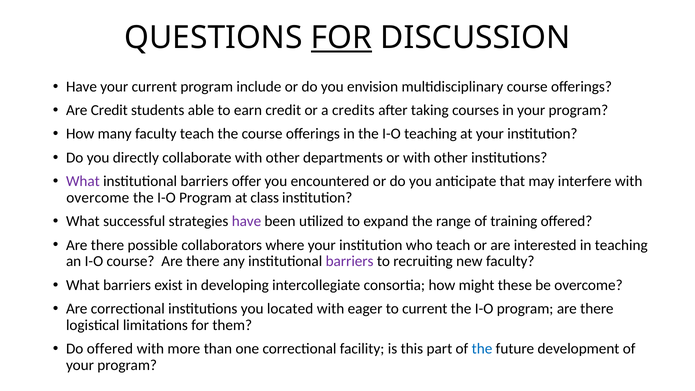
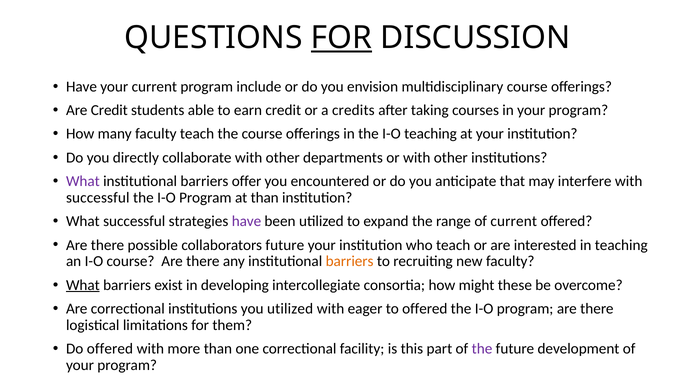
overcome at (98, 198): overcome -> successful
at class: class -> than
of training: training -> current
collaborators where: where -> future
barriers at (350, 261) colour: purple -> orange
What at (83, 285) underline: none -> present
you located: located -> utilized
to current: current -> offered
the at (482, 349) colour: blue -> purple
